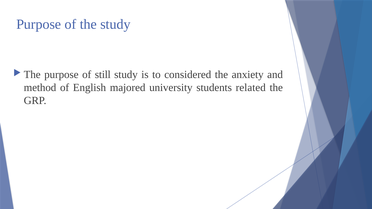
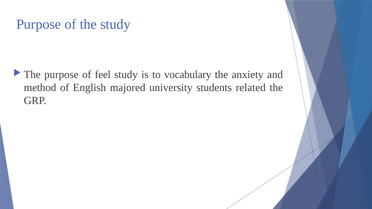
still: still -> feel
considered: considered -> vocabulary
